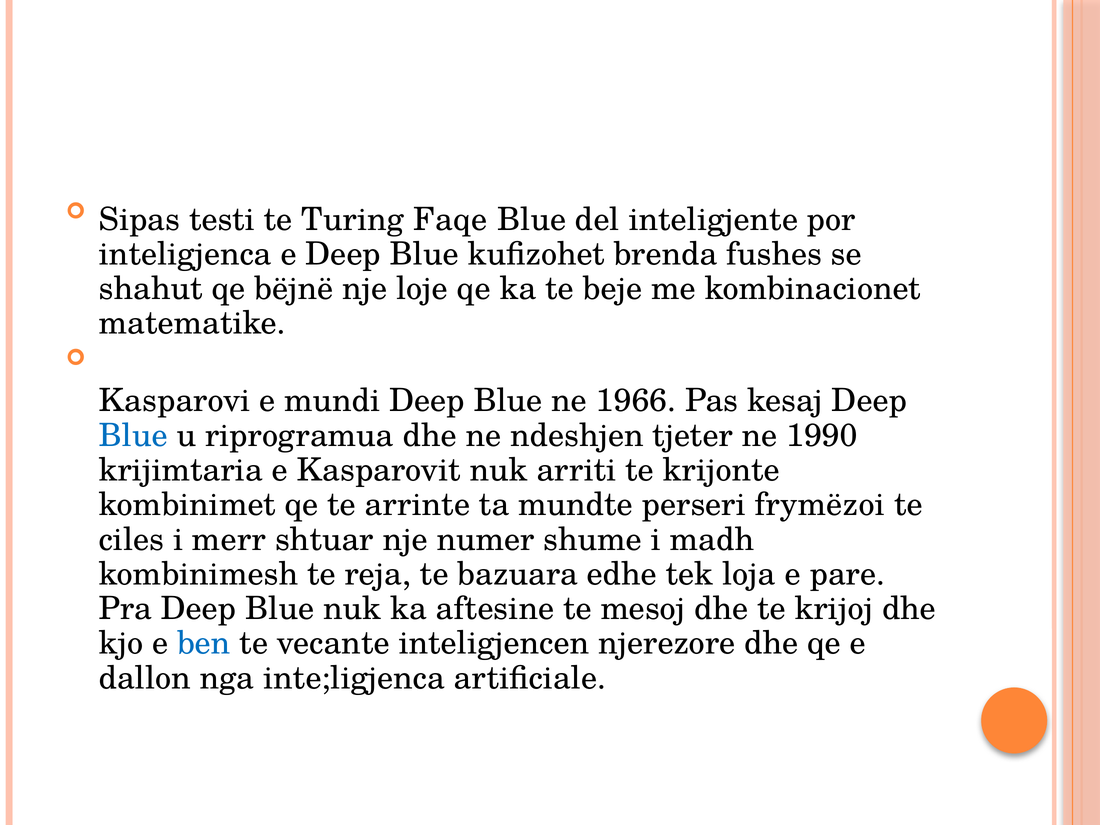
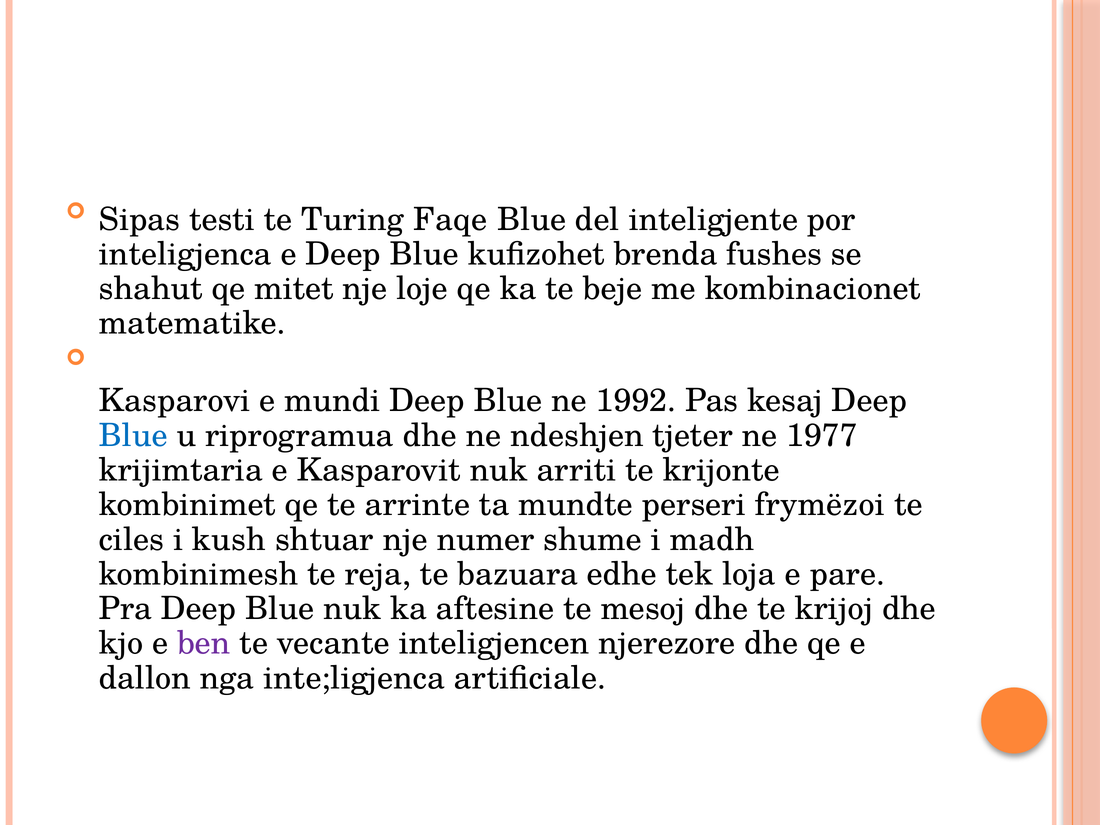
bëjnë: bëjnë -> mitet
1966: 1966 -> 1992
1990: 1990 -> 1977
merr: merr -> kush
ben colour: blue -> purple
